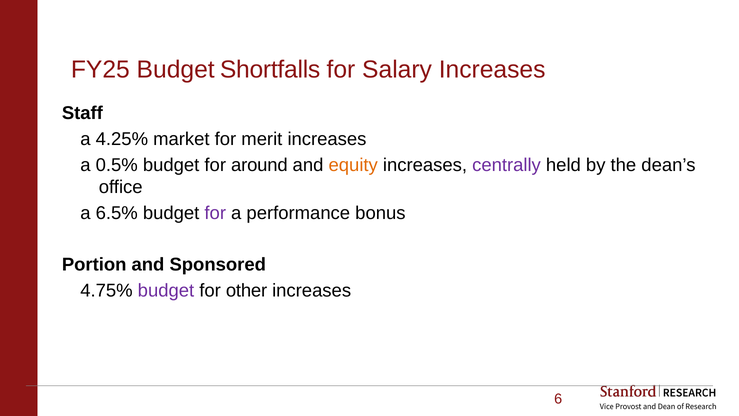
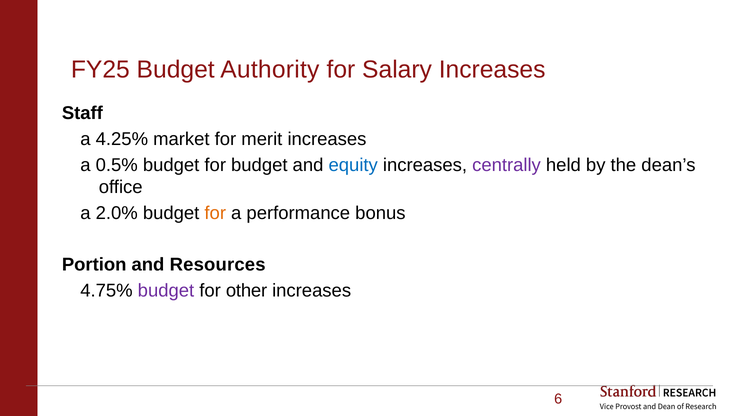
Shortfalls: Shortfalls -> Authority
for around: around -> budget
equity colour: orange -> blue
6.5%: 6.5% -> 2.0%
for at (215, 213) colour: purple -> orange
Sponsored: Sponsored -> Resources
